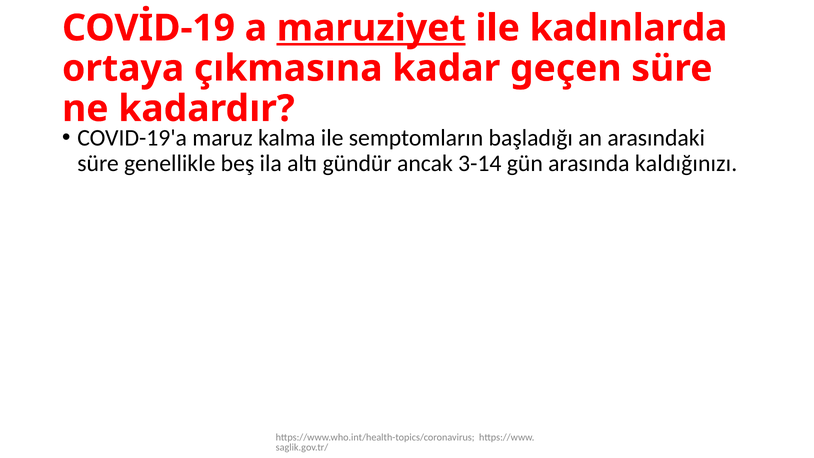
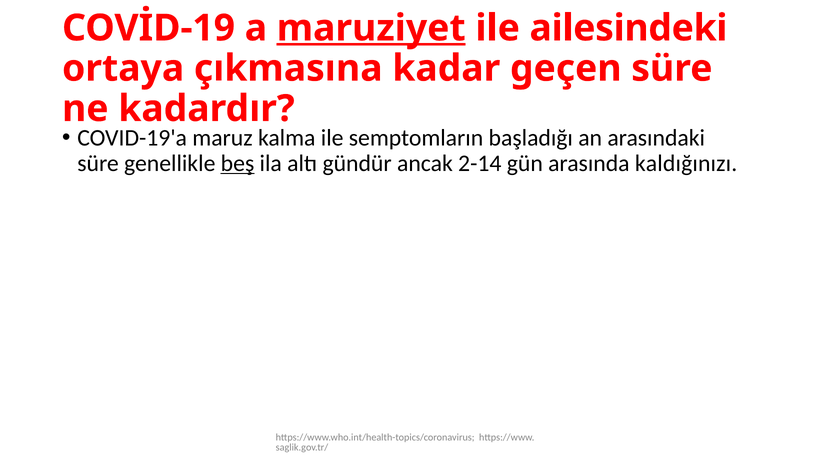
kadınlarda: kadınlarda -> ailesindeki
beş underline: none -> present
3-14: 3-14 -> 2-14
